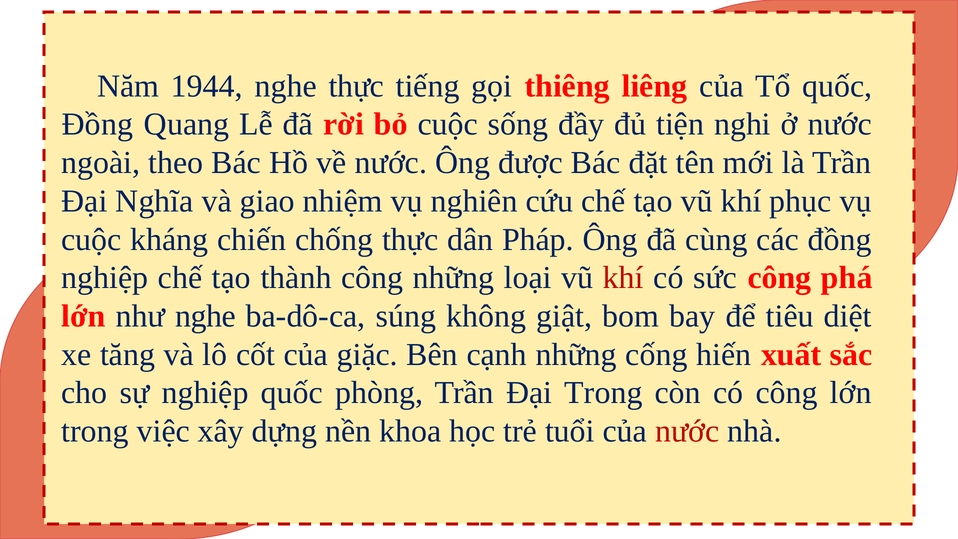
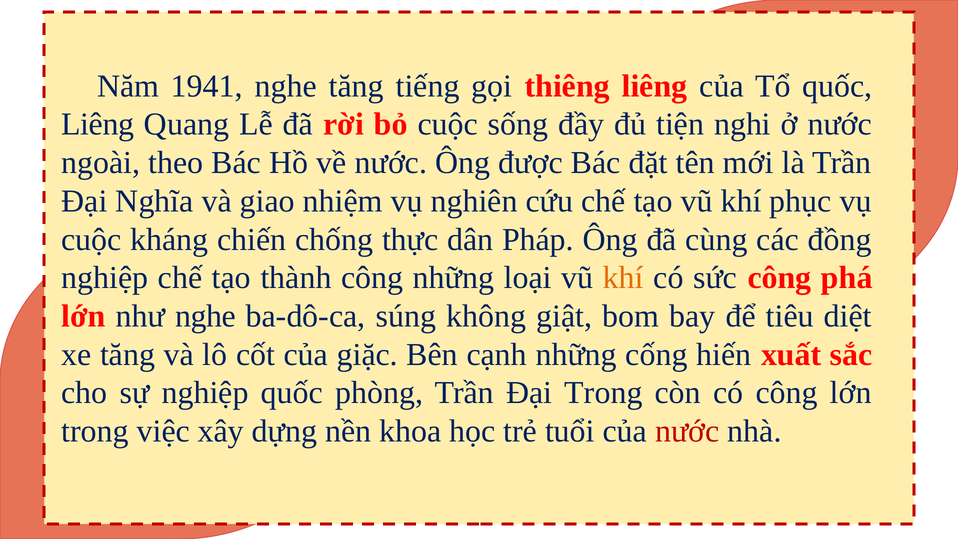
1944: 1944 -> 1941
nghe thực: thực -> tăng
Đồng at (97, 124): Đồng -> Liêng
khí at (623, 278) colour: red -> orange
